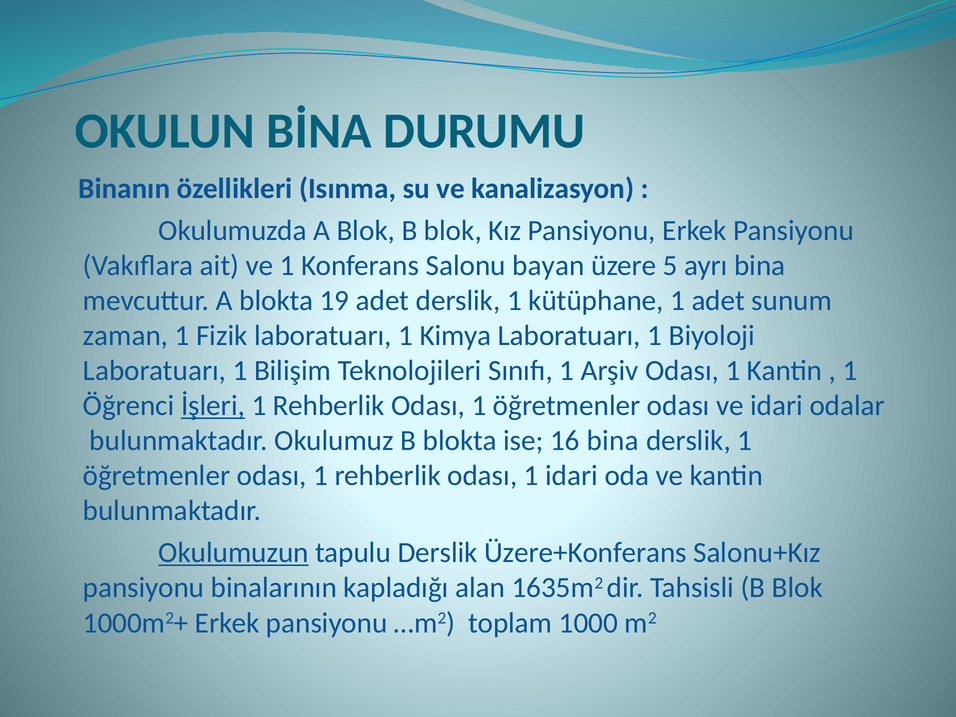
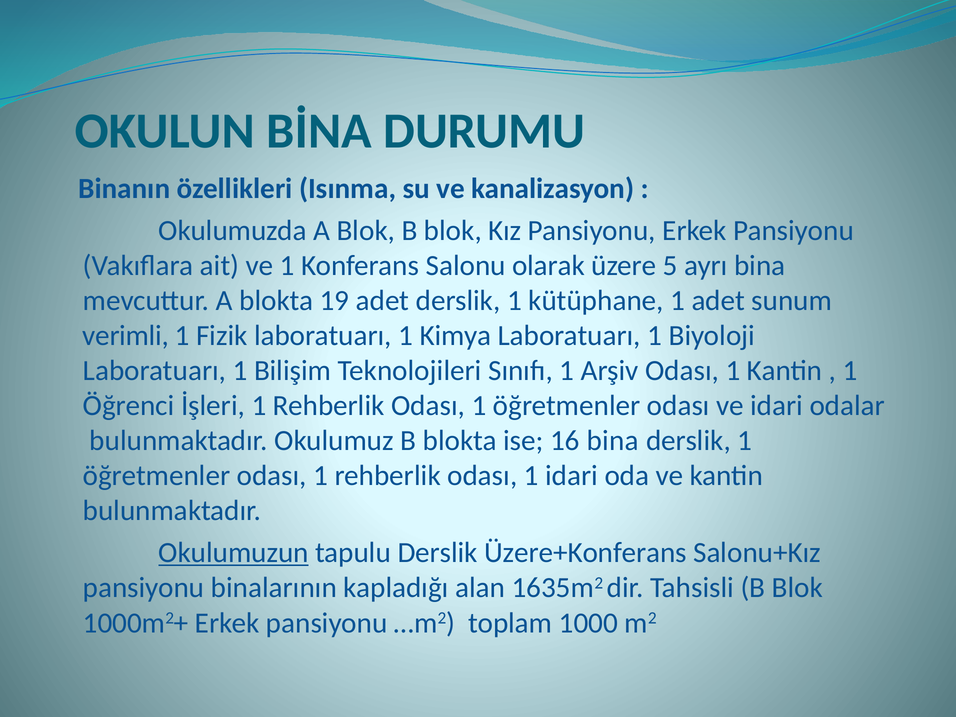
bayan: bayan -> olarak
zaman: zaman -> verimli
İşleri underline: present -> none
